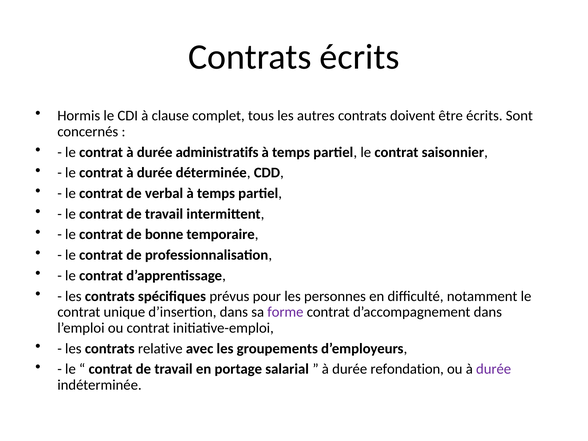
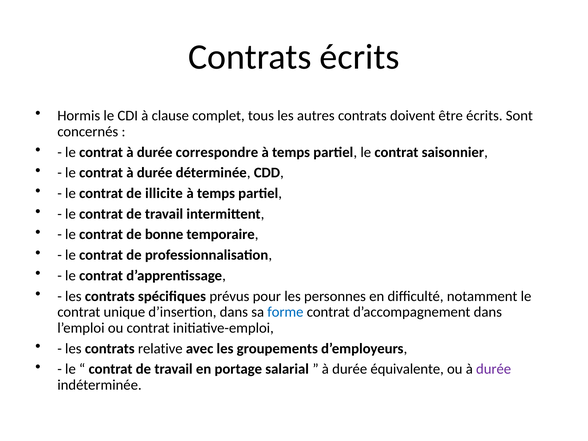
administratifs: administratifs -> correspondre
verbal: verbal -> illicite
forme colour: purple -> blue
refondation: refondation -> équivalente
